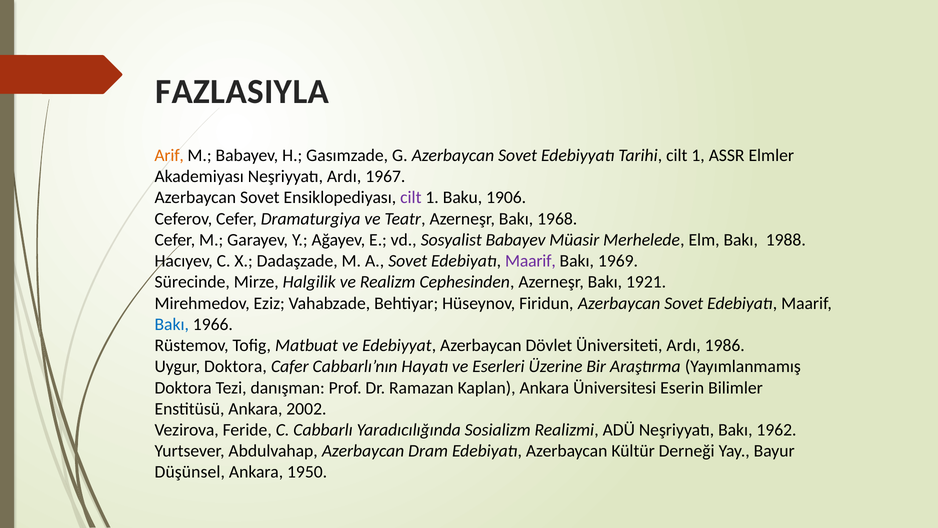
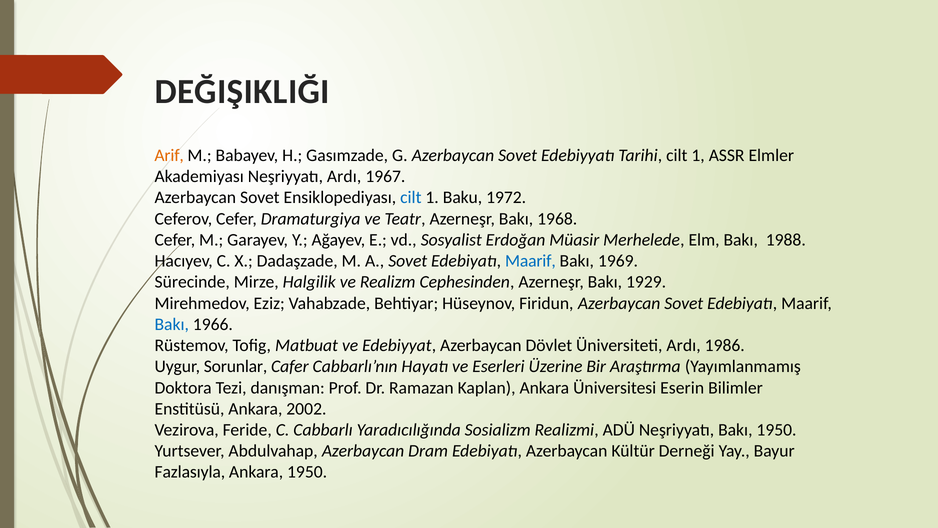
FAZLASIYLA: FAZLASIYLA -> DEĞIŞIKLIĞI
cilt at (411, 197) colour: purple -> blue
1906: 1906 -> 1972
Sosyalist Babayev: Babayev -> Erdoğan
Maarif at (530, 261) colour: purple -> blue
1921: 1921 -> 1929
Uygur Doktora: Doktora -> Sorunlar
Bakı 1962: 1962 -> 1950
Düşünsel: Düşünsel -> Fazlasıyla
